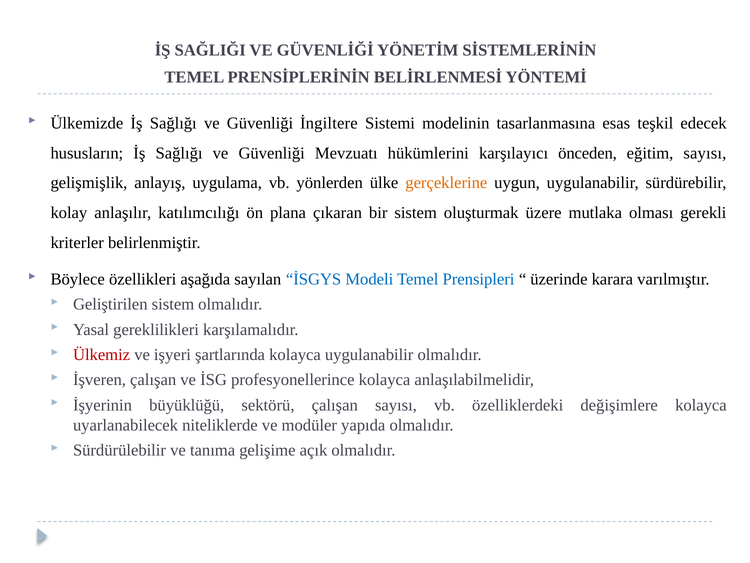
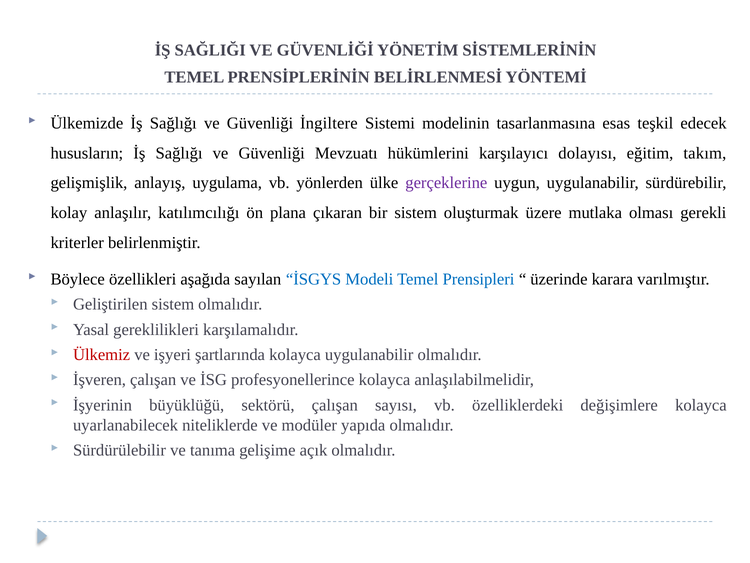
önceden: önceden -> dolayısı
eğitim sayısı: sayısı -> takım
gerçeklerine colour: orange -> purple
